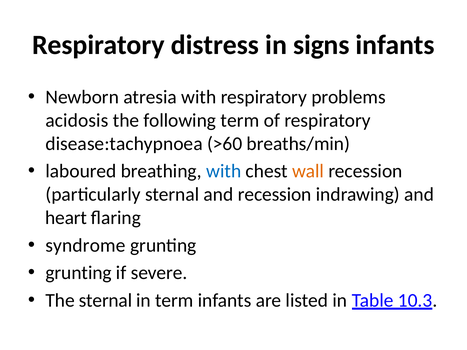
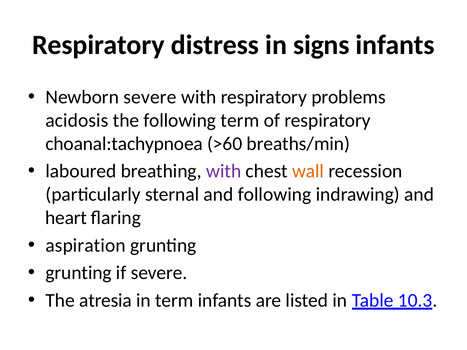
Newborn atresia: atresia -> severe
disease:tachypnoea: disease:tachypnoea -> choanal:tachypnoea
with at (224, 171) colour: blue -> purple
and recession: recession -> following
syndrome: syndrome -> aspiration
The sternal: sternal -> atresia
